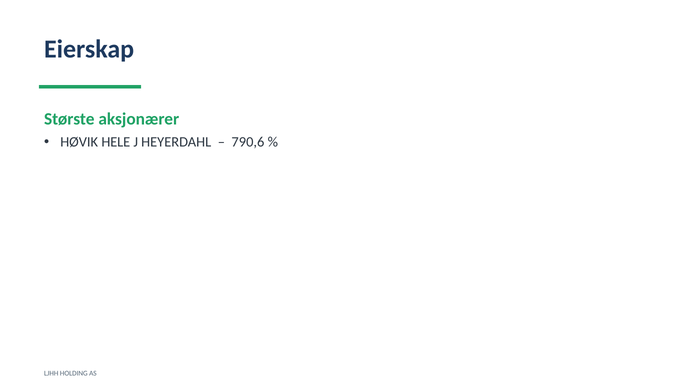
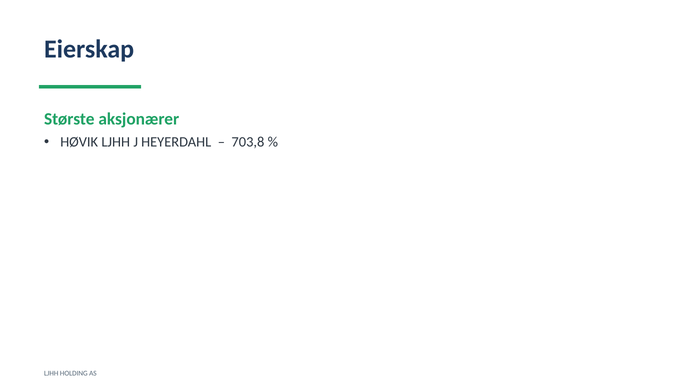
HØVIK HELE: HELE -> LJHH
790,6: 790,6 -> 703,8
